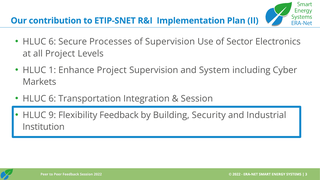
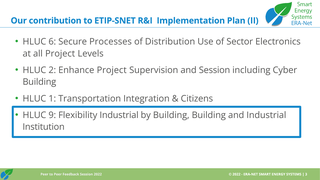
of Supervision: Supervision -> Distribution
1: 1 -> 2
and System: System -> Session
Markets at (39, 82): Markets -> Building
6 at (52, 99): 6 -> 1
Session at (197, 99): Session -> Citizens
Flexibility Feedback: Feedback -> Industrial
Building Security: Security -> Building
